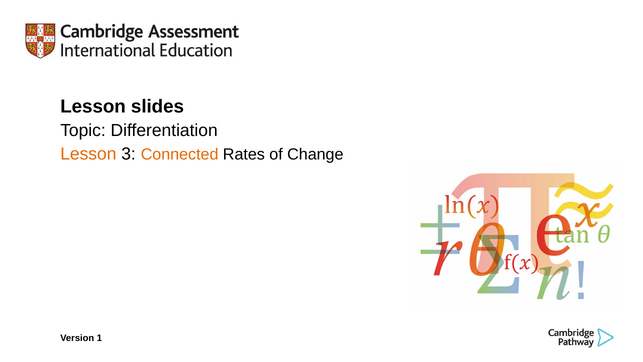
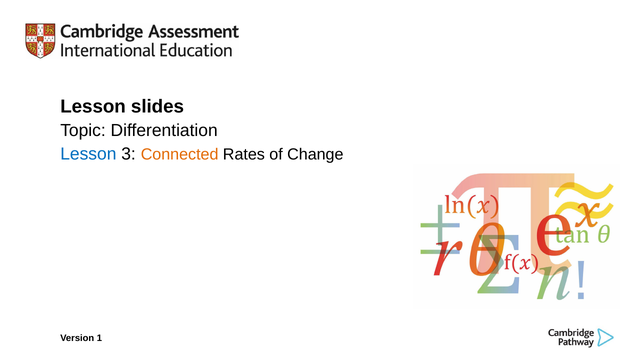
Lesson at (88, 154) colour: orange -> blue
